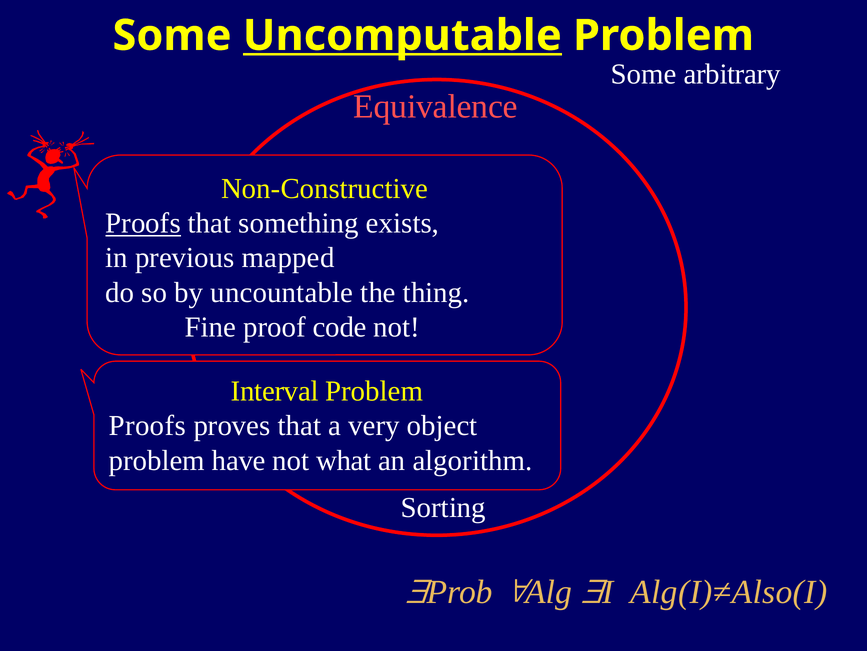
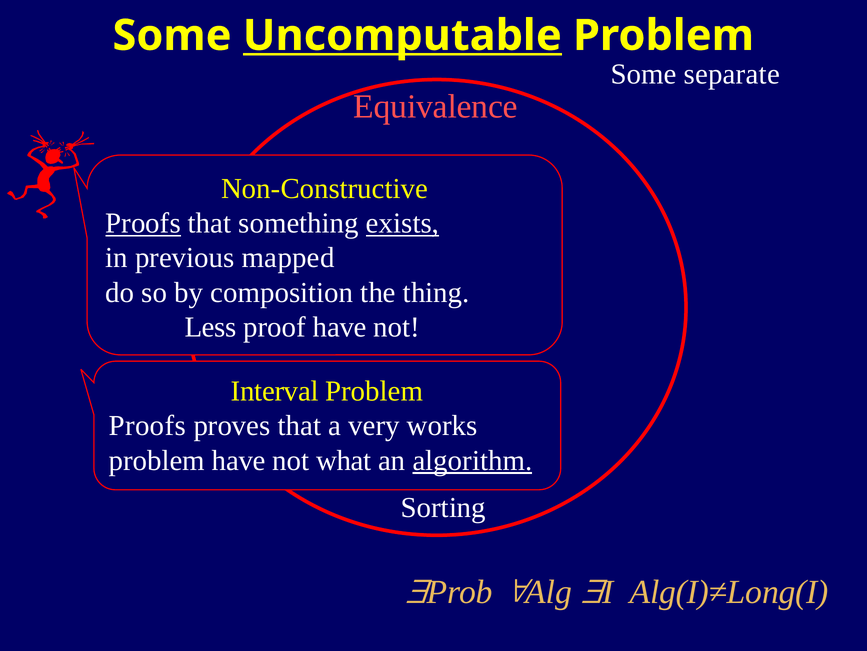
arbitrary: arbitrary -> separate
exists underline: none -> present
uncountable: uncountable -> composition
Fine: Fine -> Less
proof code: code -> have
object: object -> works
algorithm underline: none -> present
Alg(I)≠Also(I: Alg(I)≠Also(I -> Alg(I)≠Long(I
